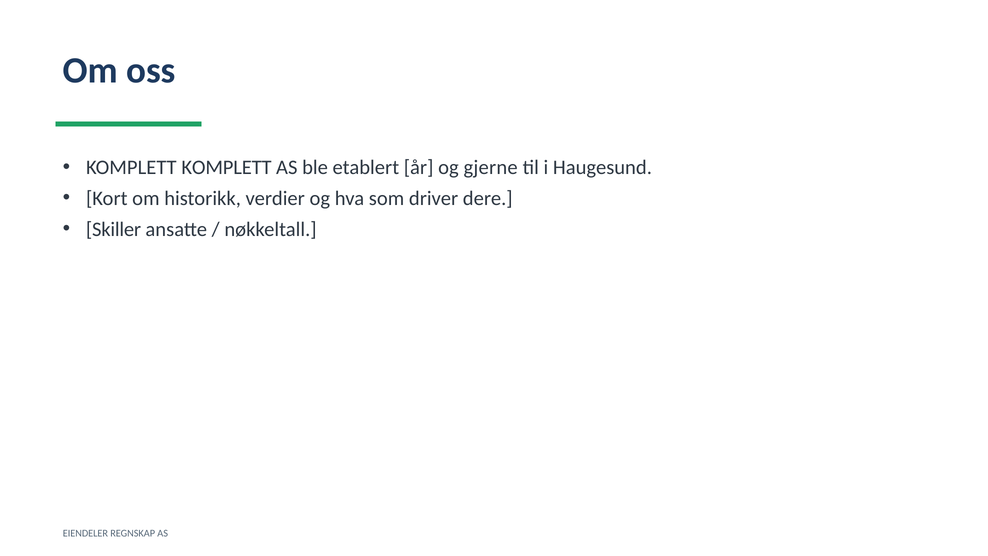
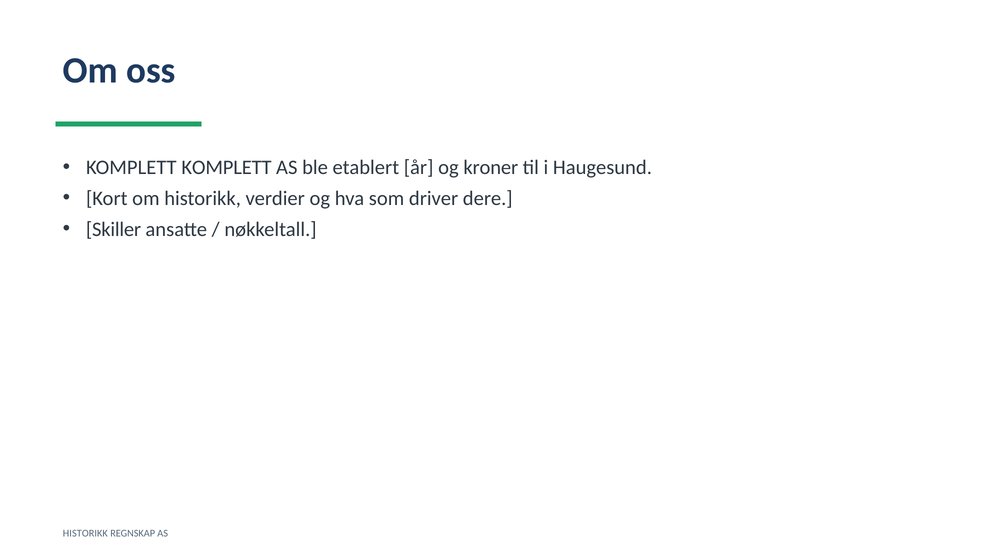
gjerne: gjerne -> kroner
EIENDELER at (85, 533): EIENDELER -> HISTORIKK
